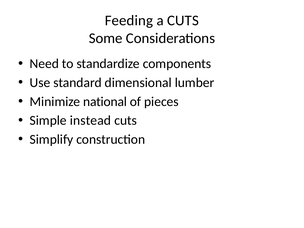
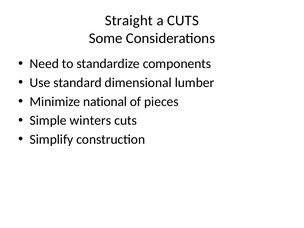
Feeding: Feeding -> Straight
instead: instead -> winters
